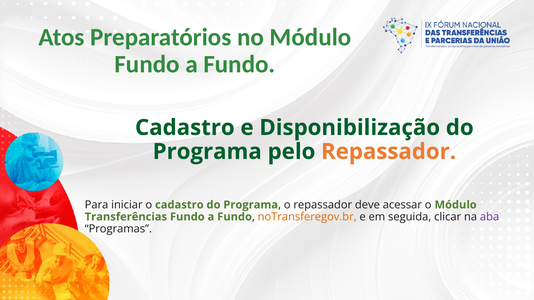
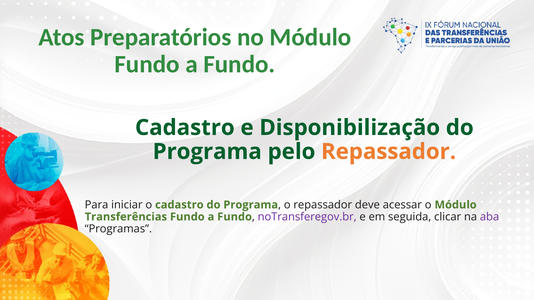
noTransferegov.br colour: orange -> purple
